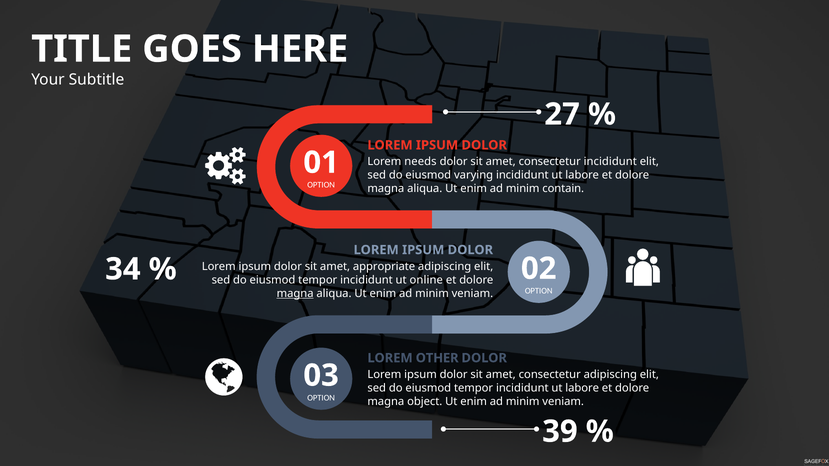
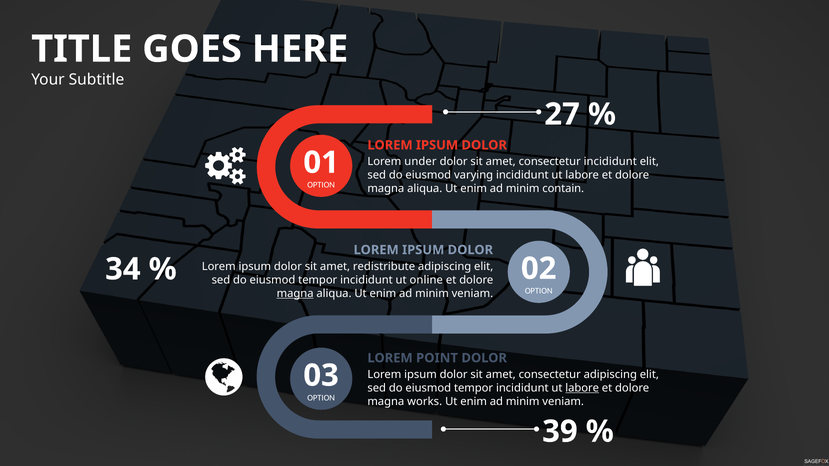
needs: needs -> under
appropriate: appropriate -> redistribute
OTHER: OTHER -> POINT
labore at (582, 388) underline: none -> present
object: object -> works
